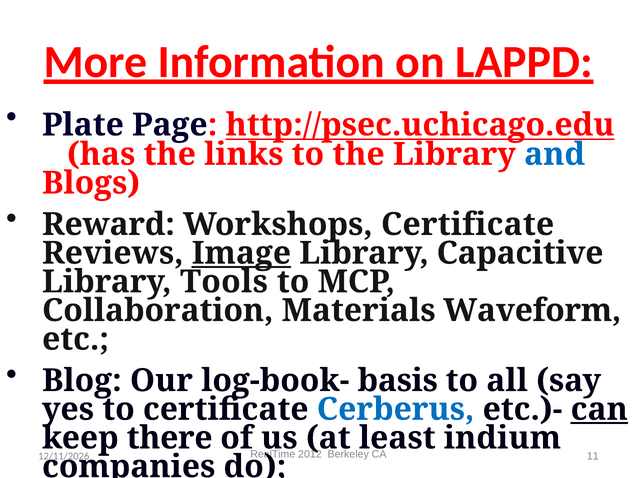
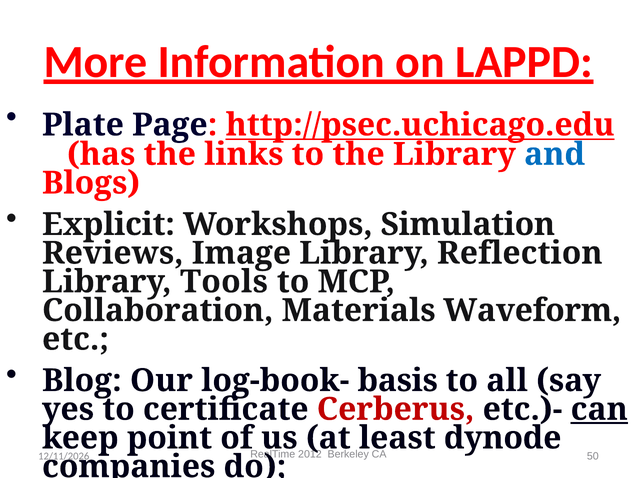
Reward: Reward -> Explicit
Workshops Certificate: Certificate -> Simulation
Image underline: present -> none
Capacitive: Capacitive -> Reflection
Cerberus colour: blue -> red
there: there -> point
indium: indium -> dynode
11: 11 -> 50
